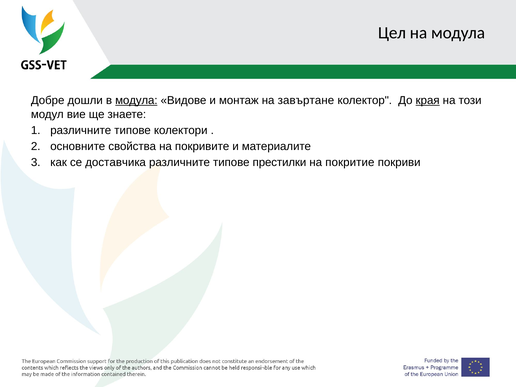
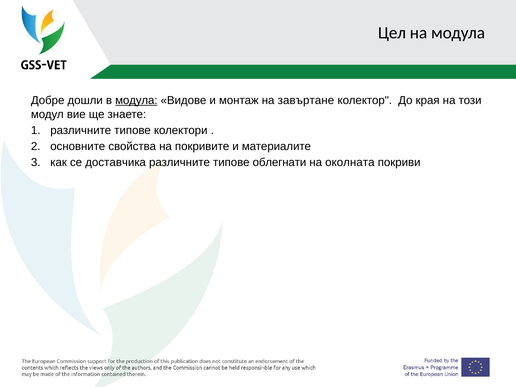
края underline: present -> none
престилки: престилки -> облегнати
покритие: покритие -> околната
